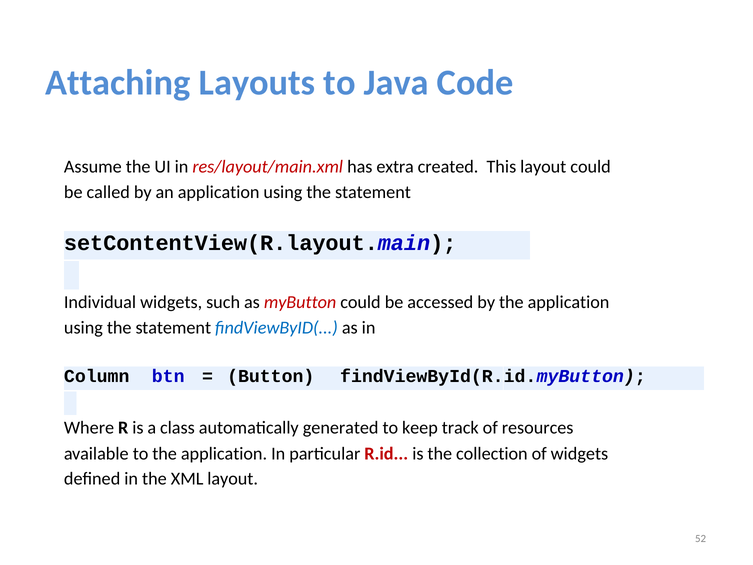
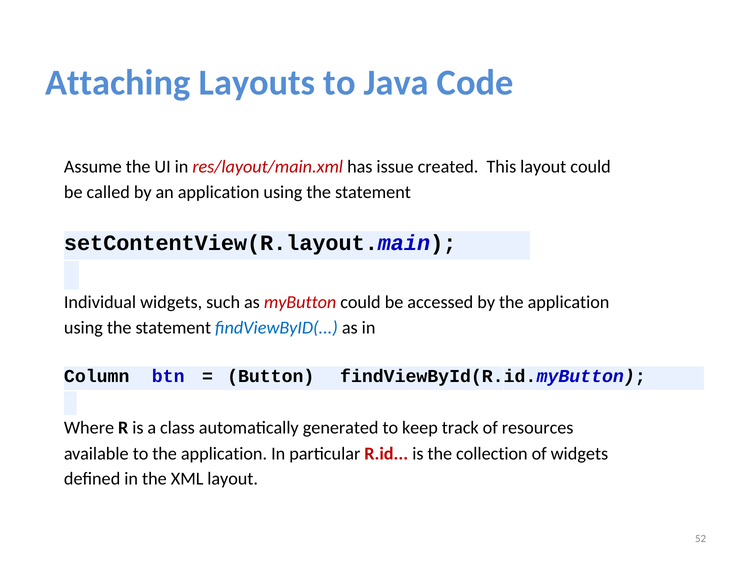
extra: extra -> issue
